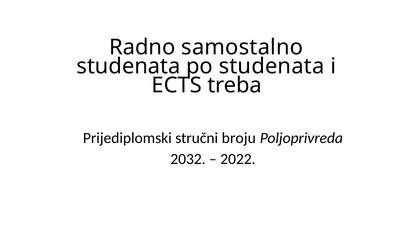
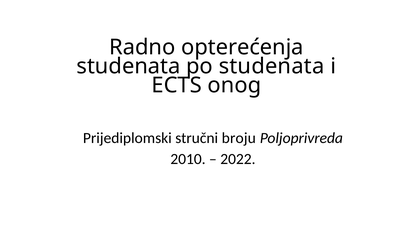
samostalno: samostalno -> opterećenja
treba: treba -> onog
2032: 2032 -> 2010
